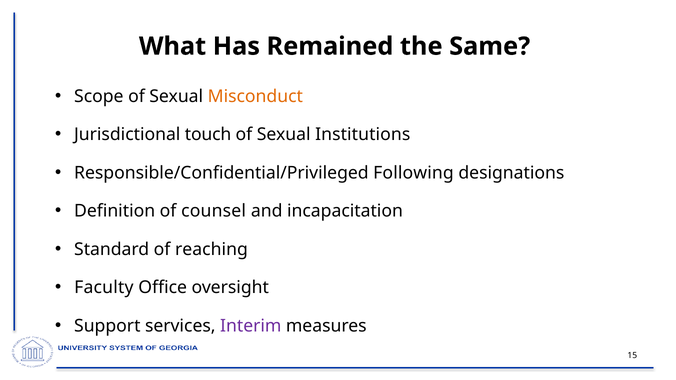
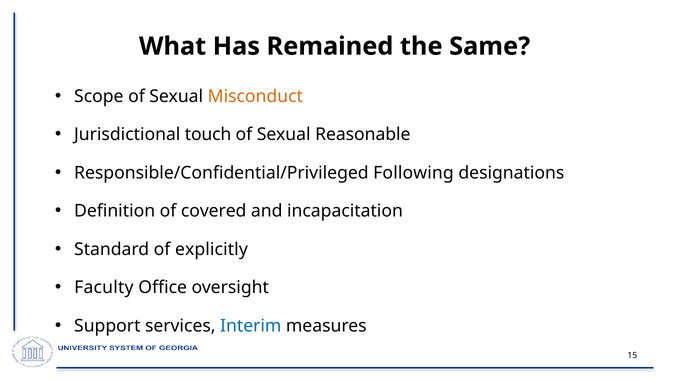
Institutions: Institutions -> Reasonable
counsel: counsel -> covered
reaching: reaching -> explicitly
Interim colour: purple -> blue
